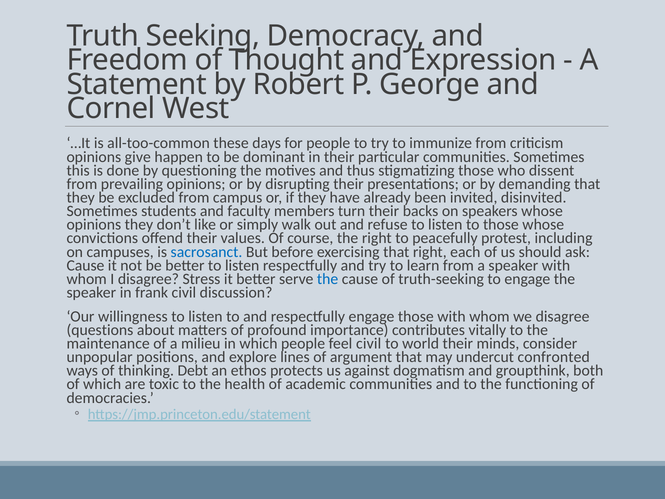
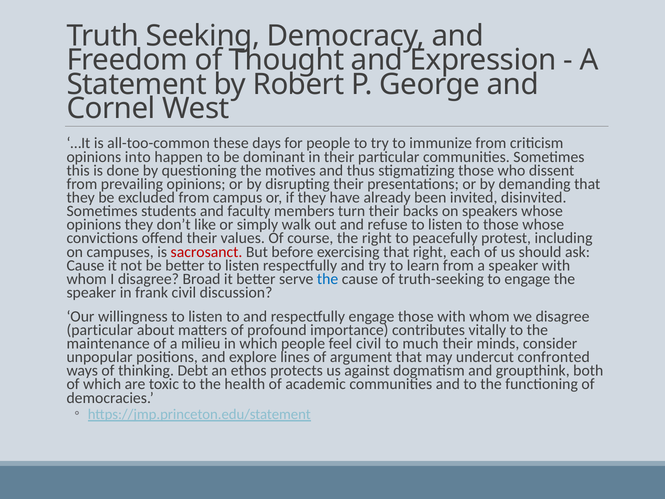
give: give -> into
sacrosanct colour: blue -> red
Stress: Stress -> Broad
questions at (100, 330): questions -> particular
world: world -> much
